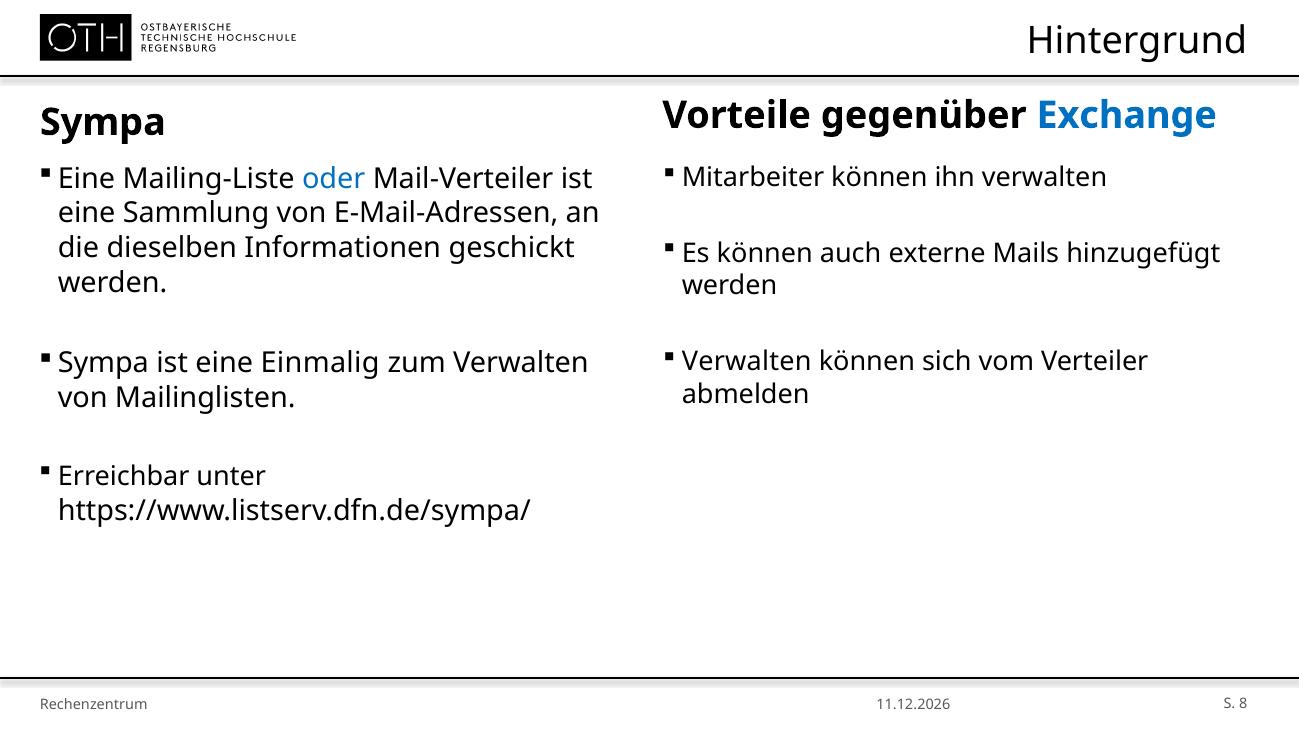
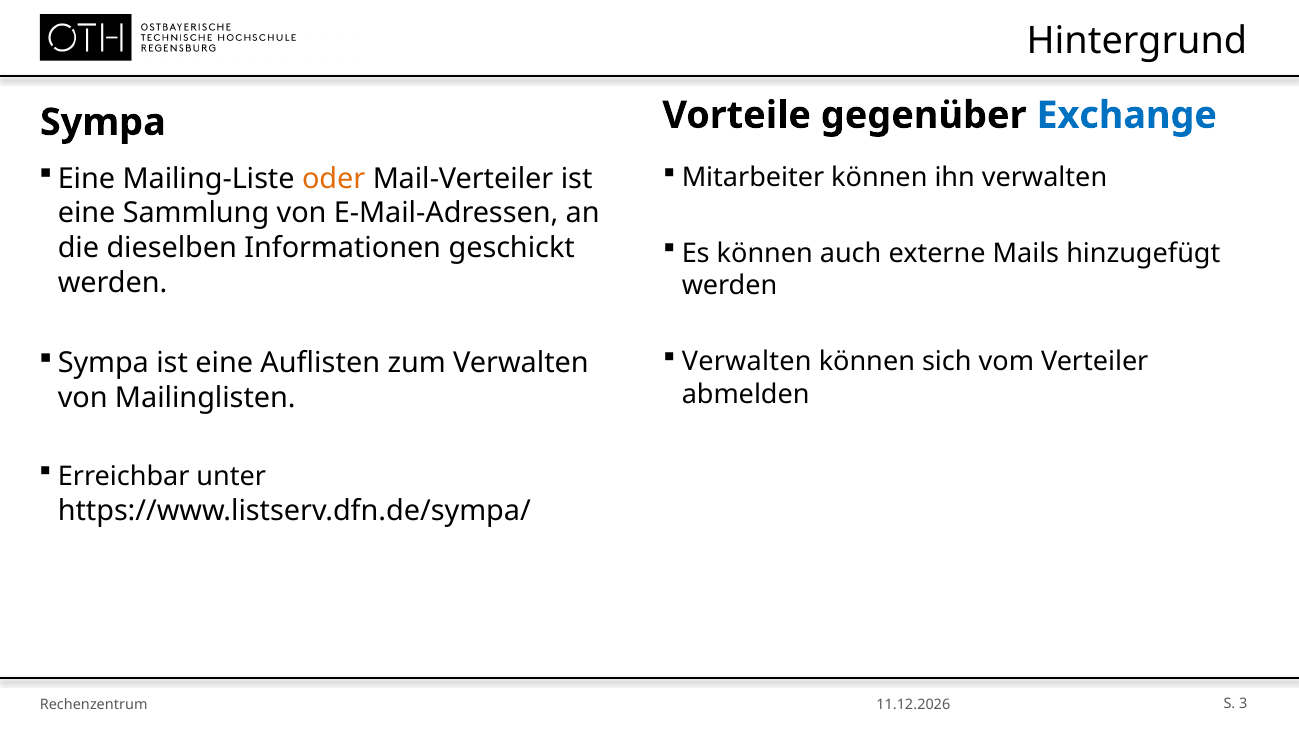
oder colour: blue -> orange
Einmalig: Einmalig -> Auflisten
8: 8 -> 3
